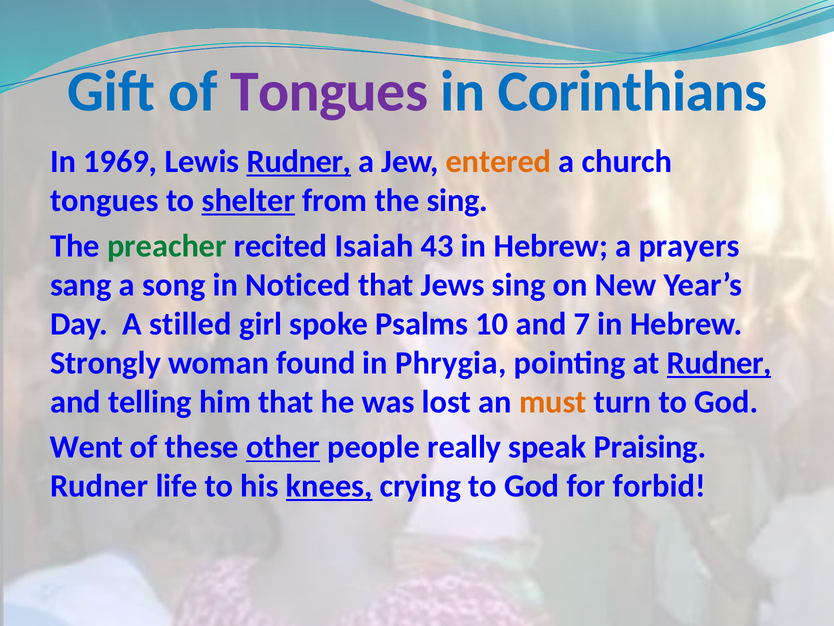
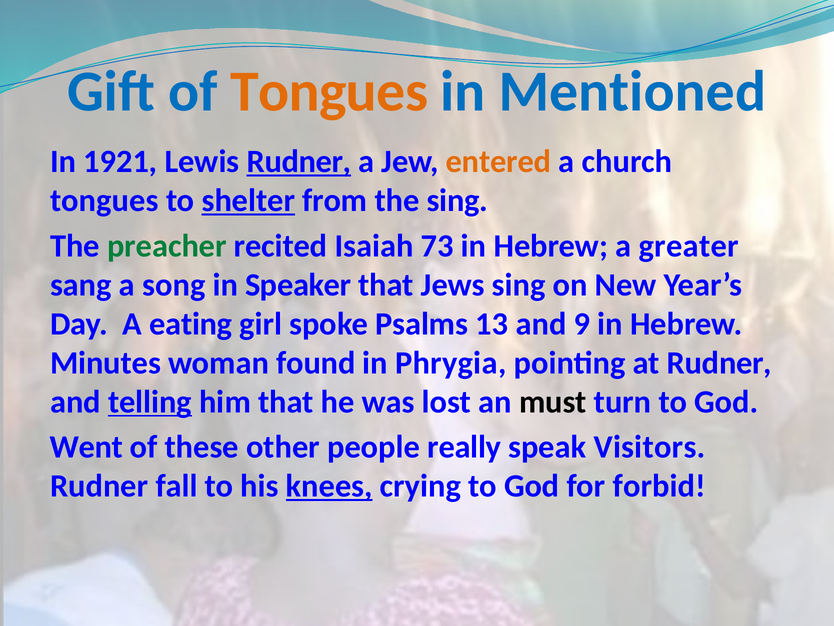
Tongues at (329, 92) colour: purple -> orange
Corinthians: Corinthians -> Mentioned
1969: 1969 -> 1921
43: 43 -> 73
prayers: prayers -> greater
Noticed: Noticed -> Speaker
stilled: stilled -> eating
10: 10 -> 13
7: 7 -> 9
Strongly: Strongly -> Minutes
Rudner at (719, 363) underline: present -> none
telling underline: none -> present
must colour: orange -> black
other underline: present -> none
Praising: Praising -> Visitors
life: life -> fall
